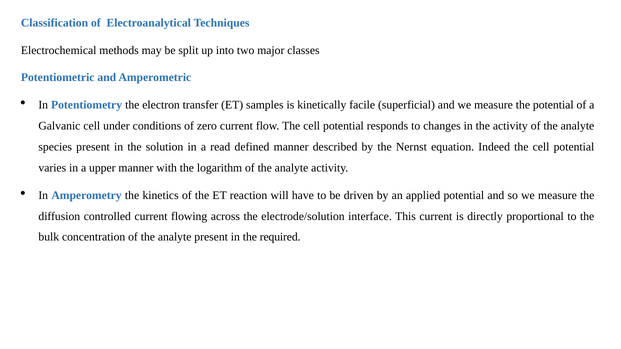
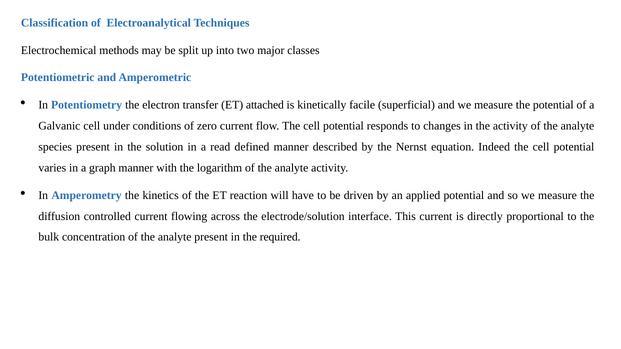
samples: samples -> attached
upper: upper -> graph
